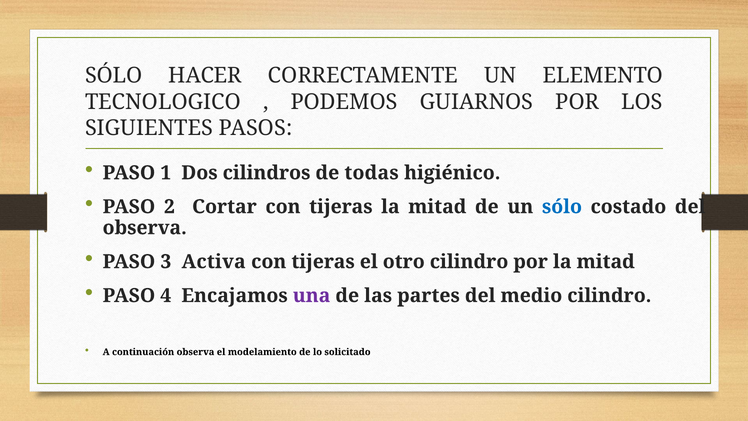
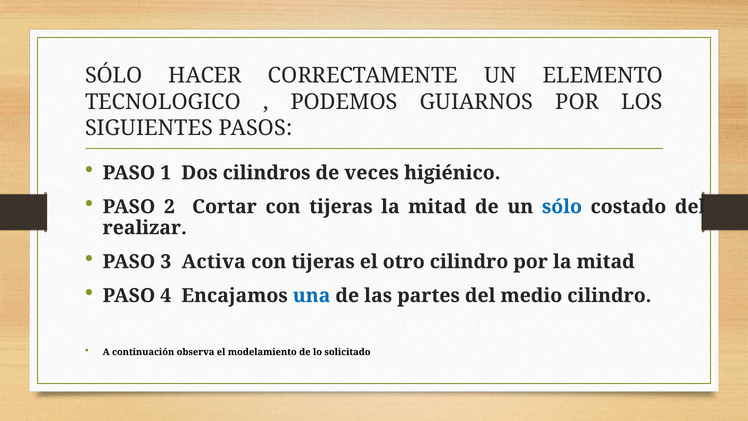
todas: todas -> veces
observa at (145, 228): observa -> realizar
una colour: purple -> blue
